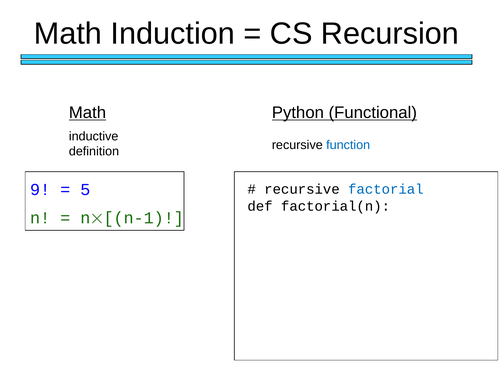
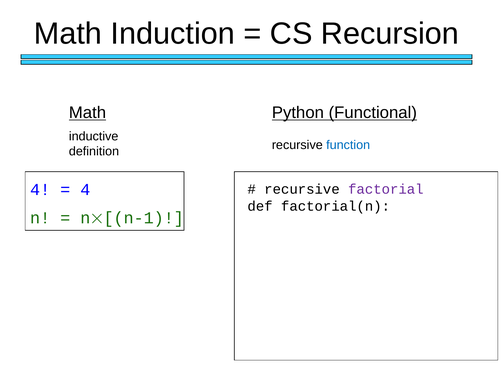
9 at (40, 189): 9 -> 4
5 at (85, 189): 5 -> 4
factorial colour: blue -> purple
